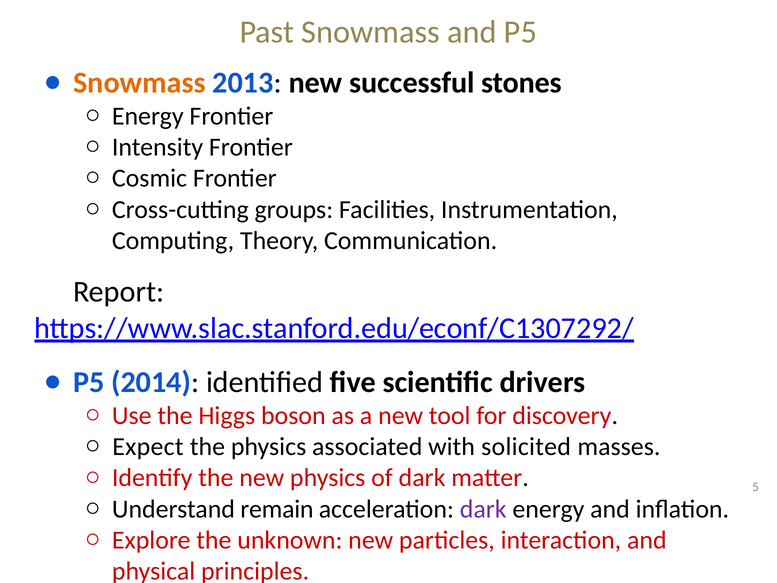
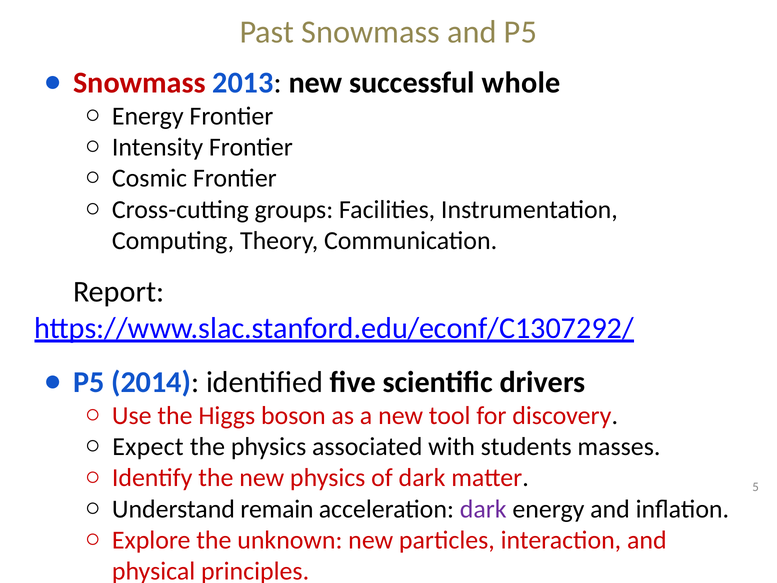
Snowmass at (139, 83) colour: orange -> red
stones: stones -> whole
solicited: solicited -> students
